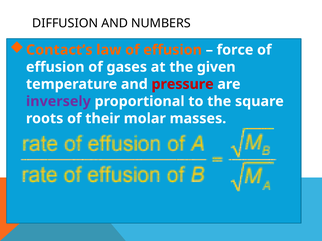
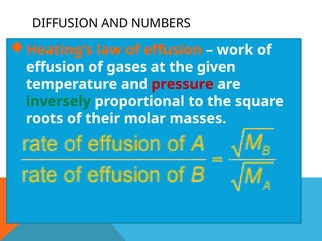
Contact’s: Contact’s -> Heating’s
force: force -> work
inversely colour: purple -> green
